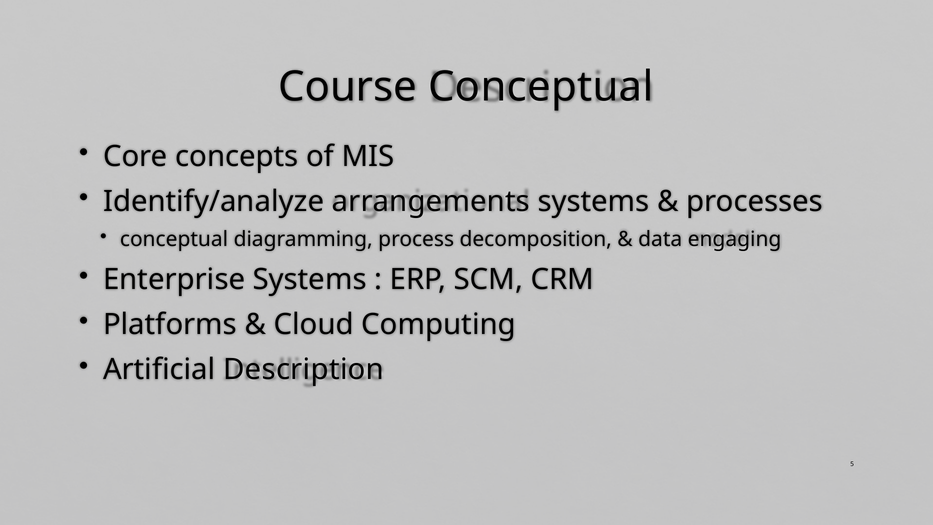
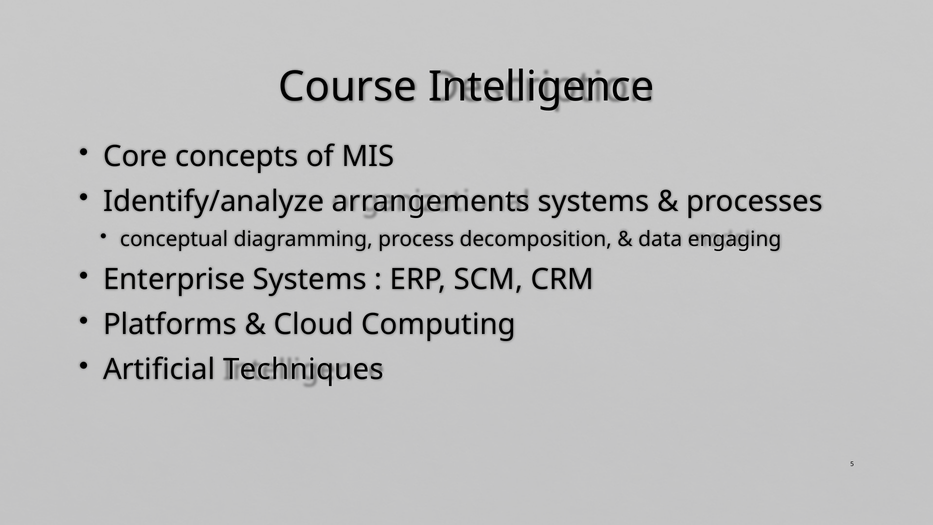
Course Conceptual: Conceptual -> Intelligence
Description: Description -> Techniques
